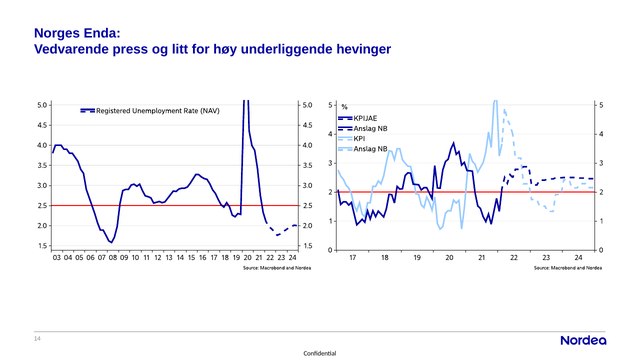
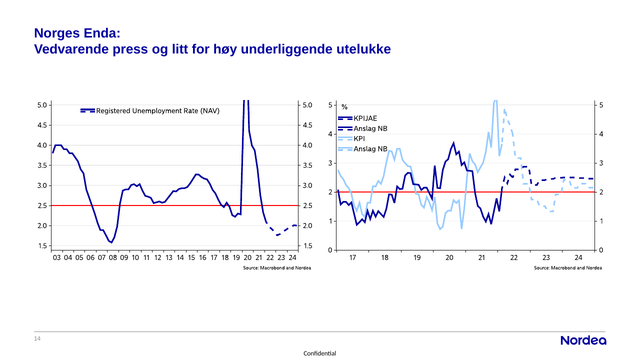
hevinger: hevinger -> utelukke
